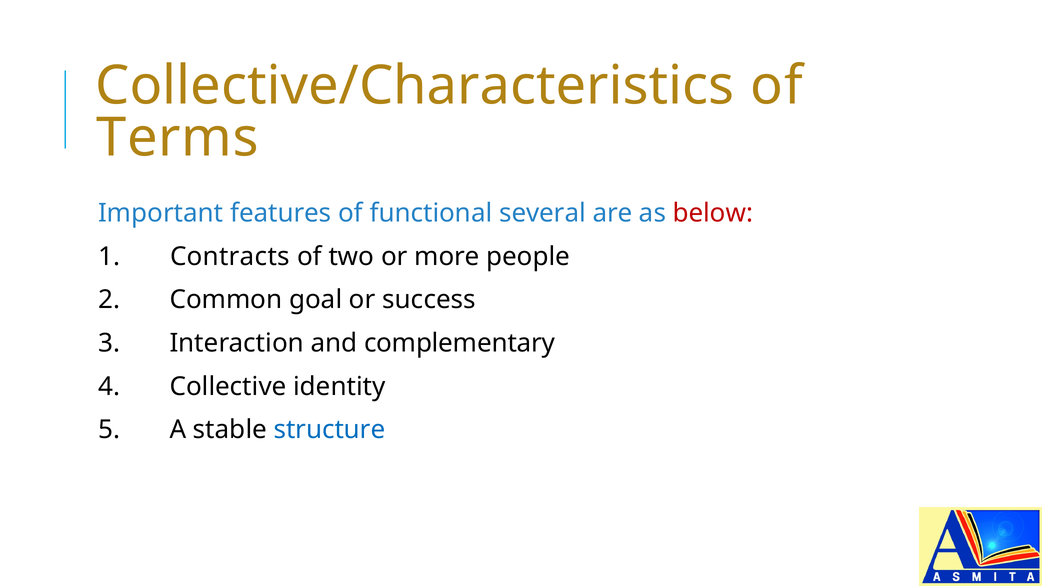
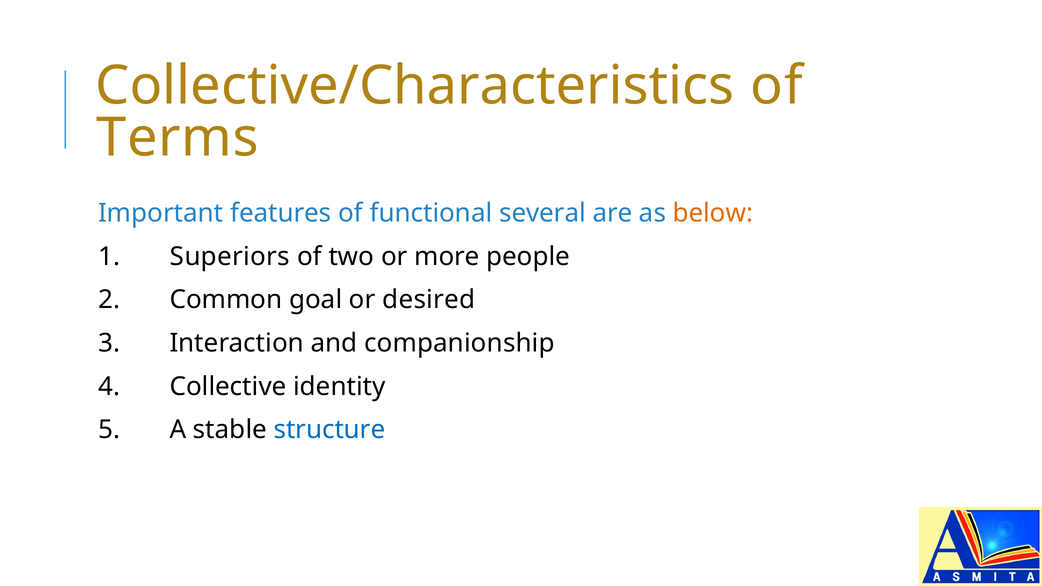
below colour: red -> orange
Contracts: Contracts -> Superiors
success: success -> desired
complementary: complementary -> companionship
